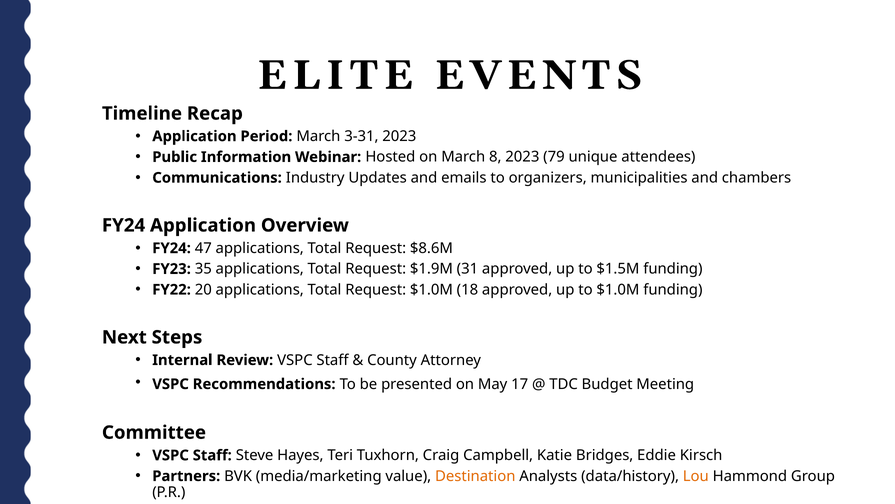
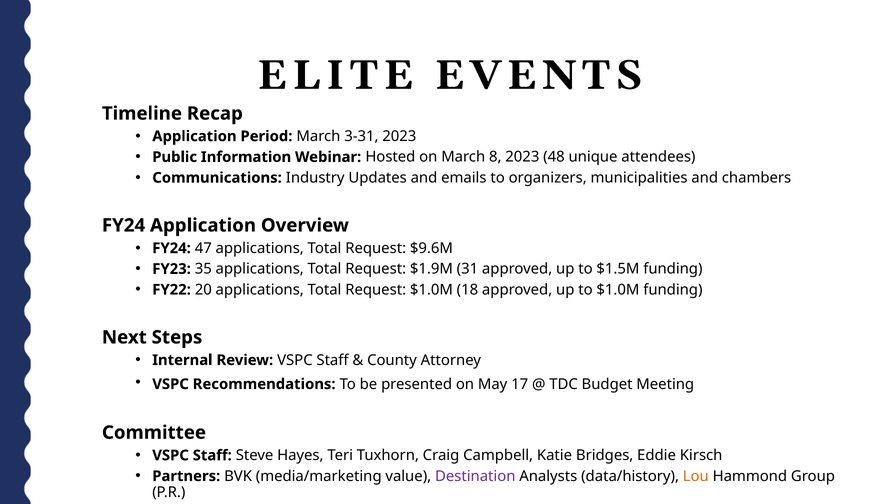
79: 79 -> 48
$8.6M: $8.6M -> $9.6M
Destination colour: orange -> purple
